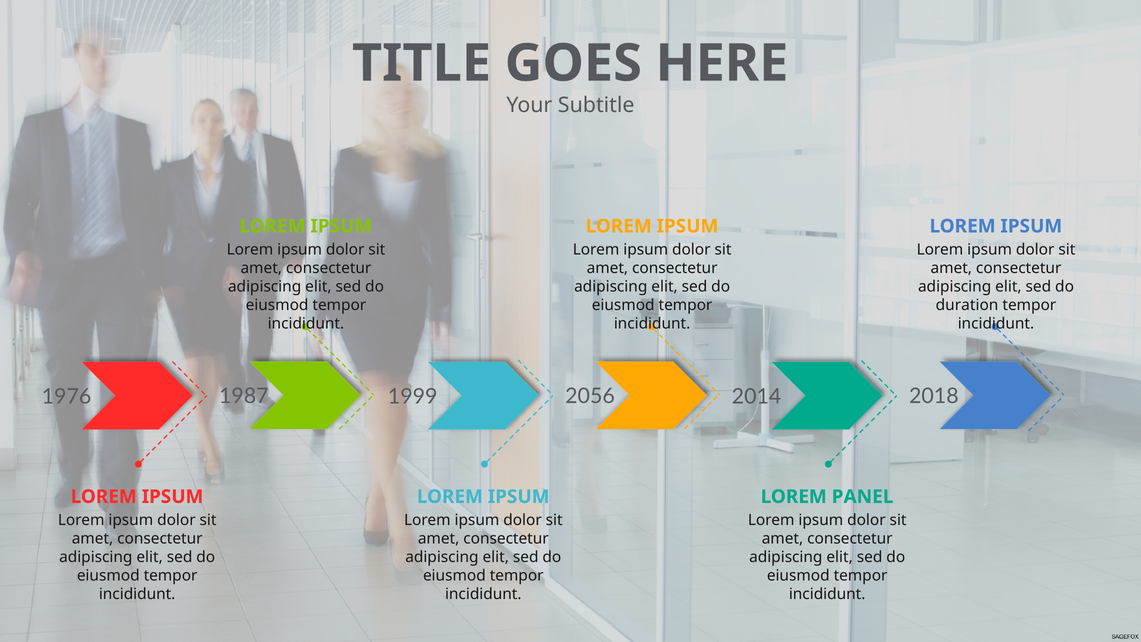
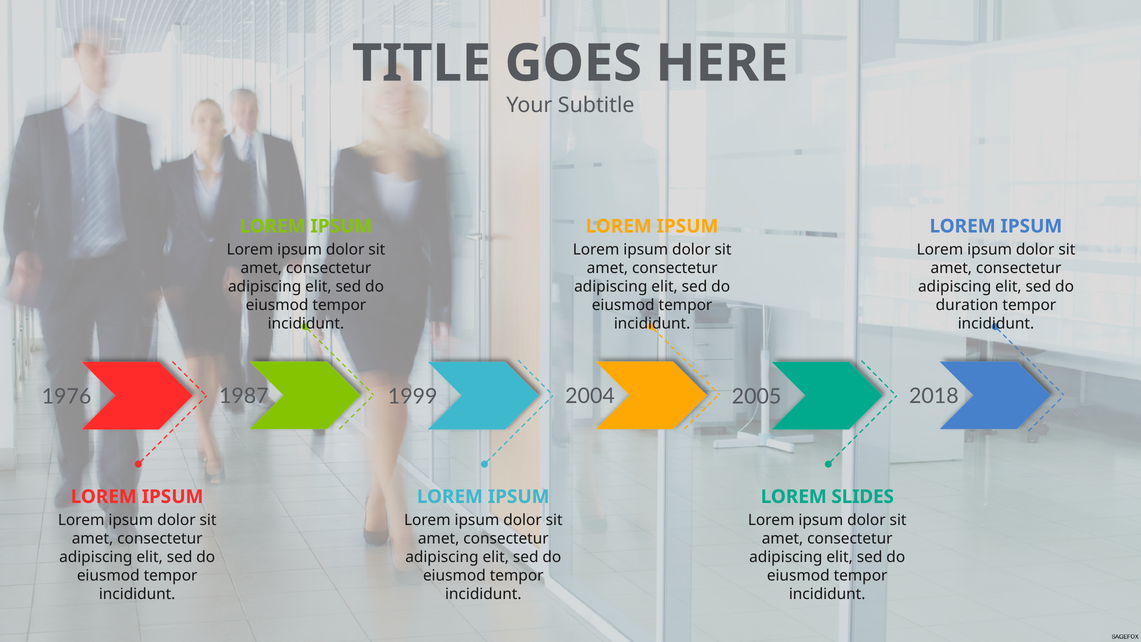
2056: 2056 -> 2004
2014: 2014 -> 2005
PANEL: PANEL -> SLIDES
